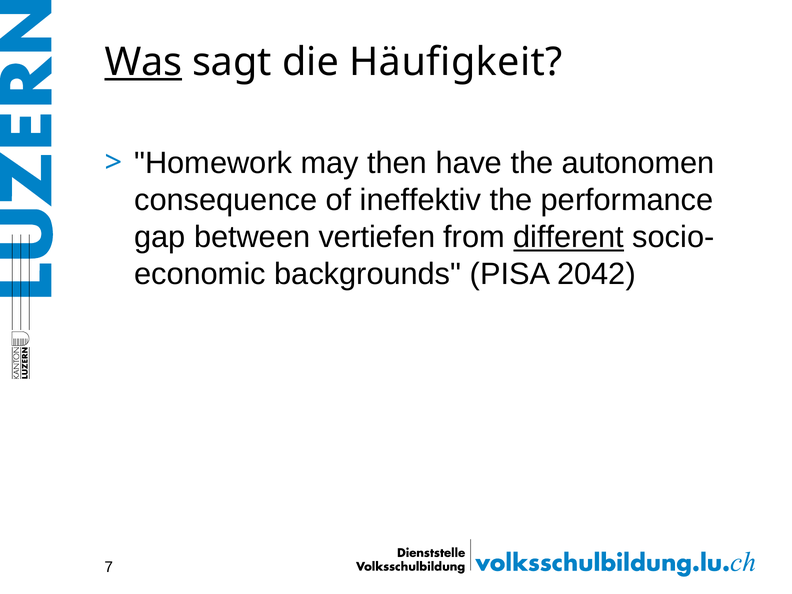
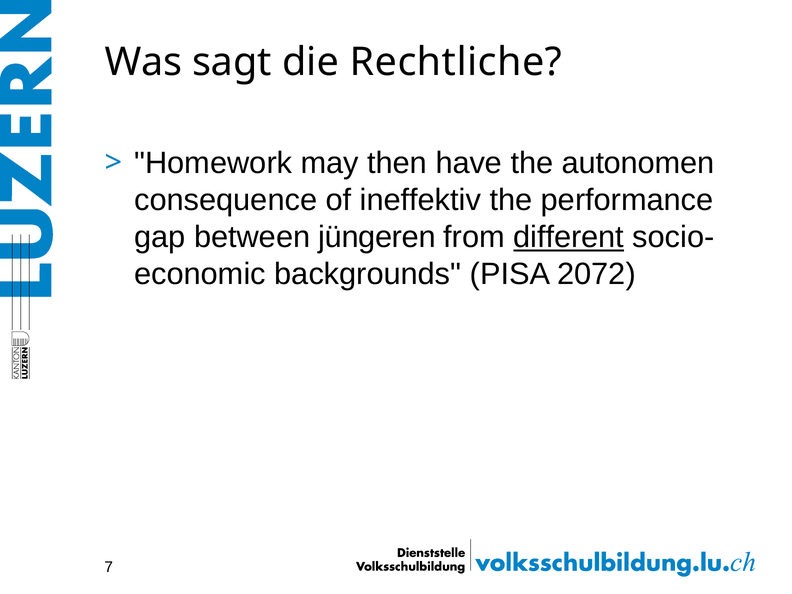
Was underline: present -> none
Häufigkeit: Häufigkeit -> Rechtliche
vertiefen: vertiefen -> jüngeren
2042: 2042 -> 2072
